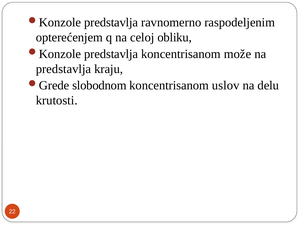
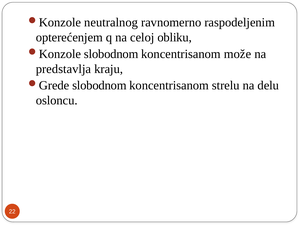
predstavlja at (111, 22): predstavlja -> neutralnog
predstavlja at (111, 54): predstavlja -> slobodnom
uslov: uslov -> strelu
krutosti: krutosti -> osloncu
